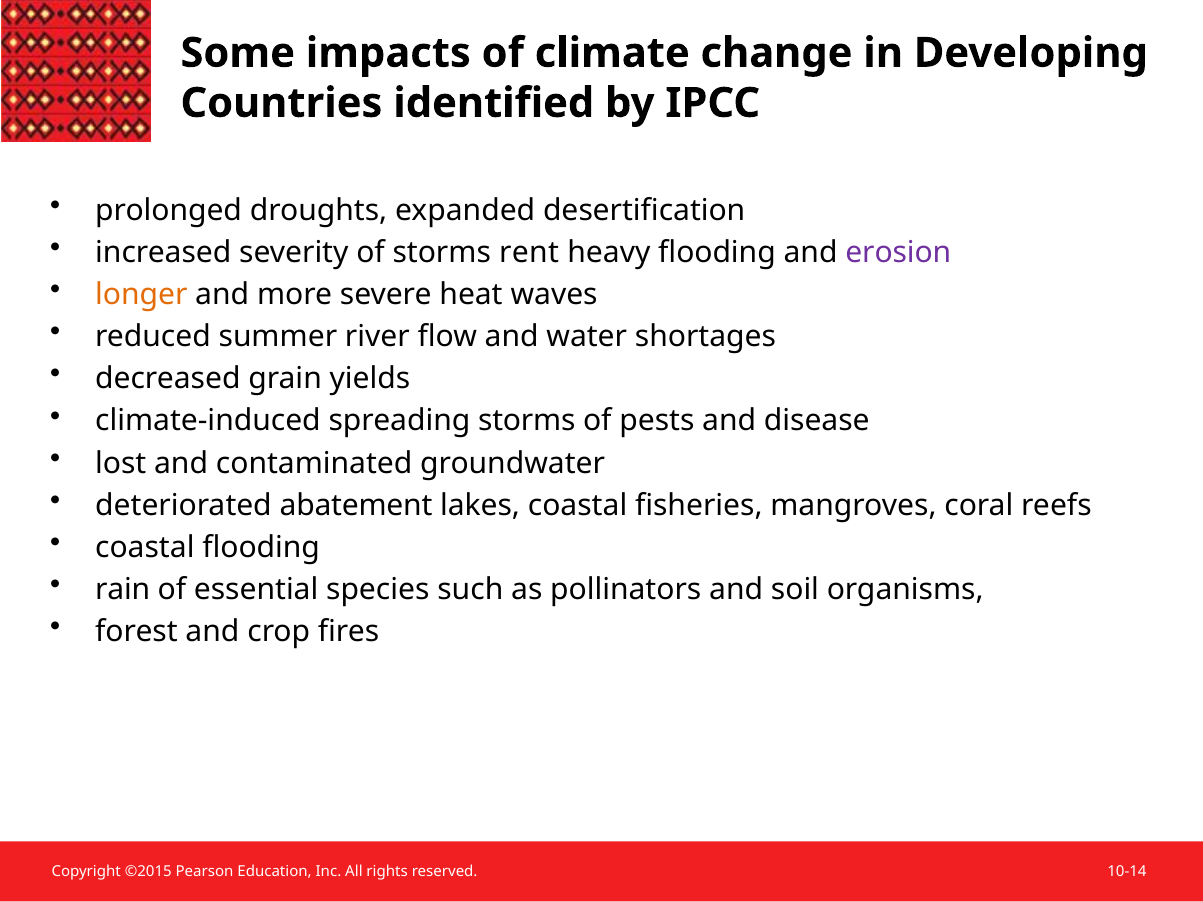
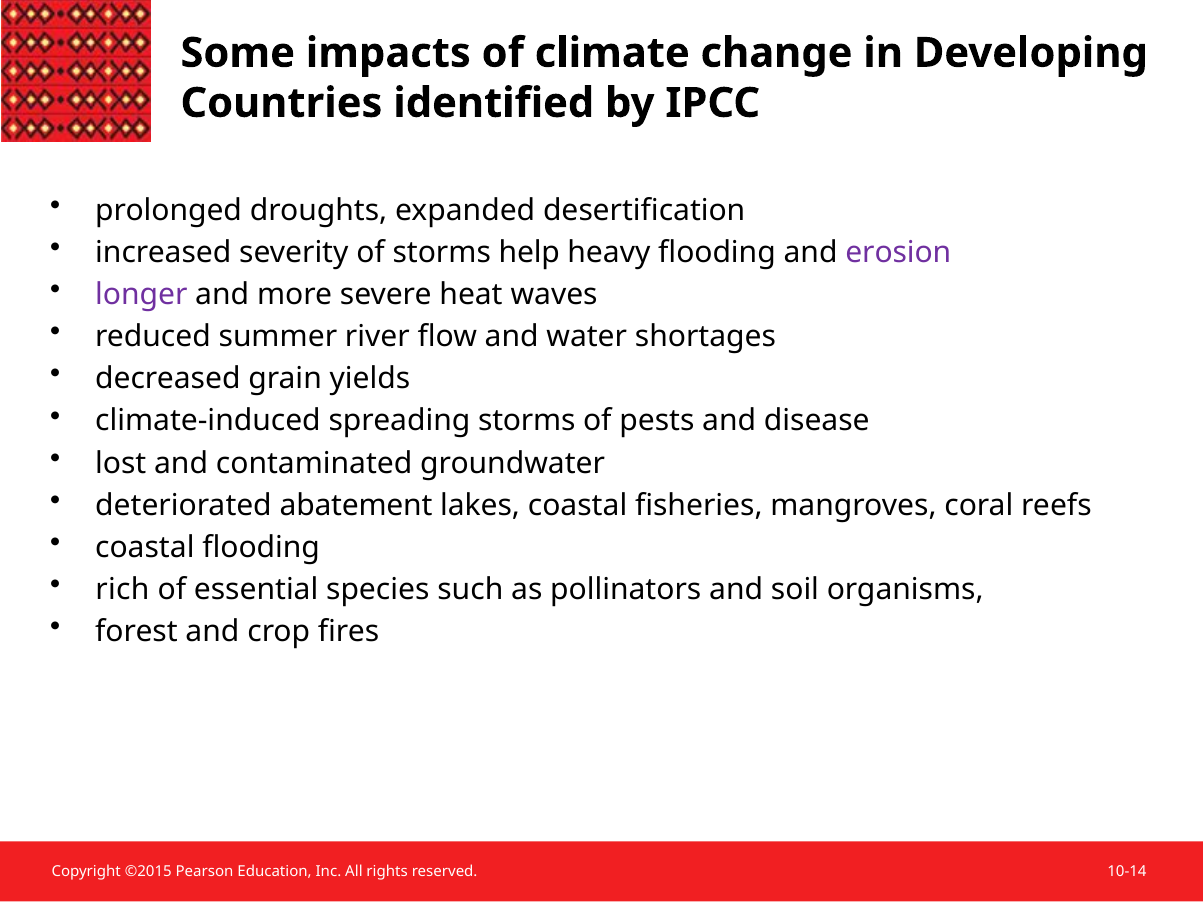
rent: rent -> help
longer colour: orange -> purple
rain: rain -> rich
